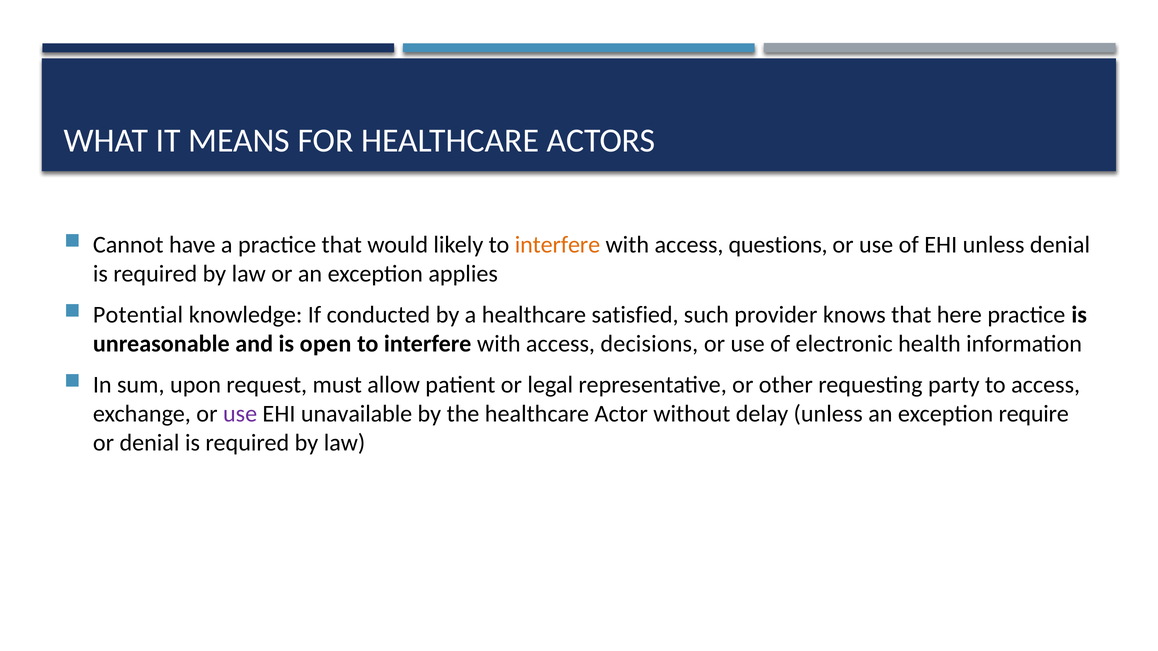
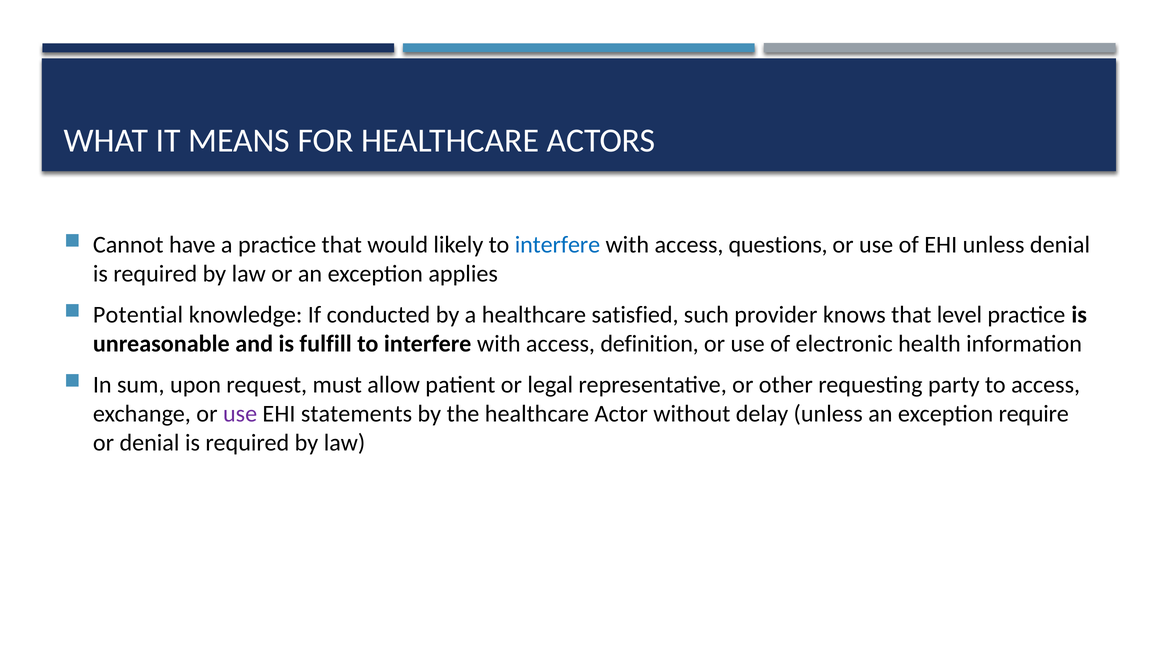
interfere at (557, 245) colour: orange -> blue
here: here -> level
open: open -> fulfill
decisions: decisions -> definition
unavailable: unavailable -> statements
